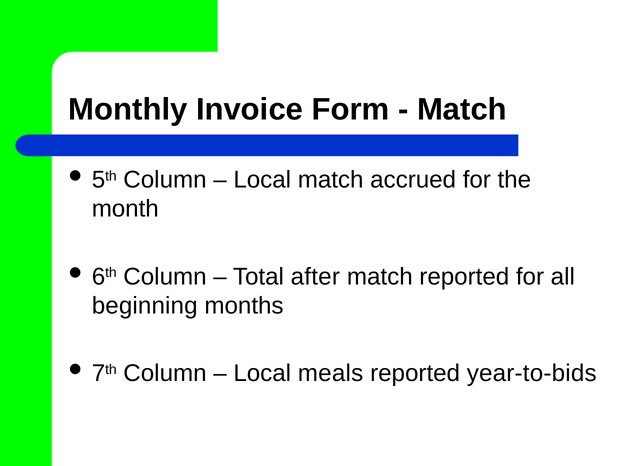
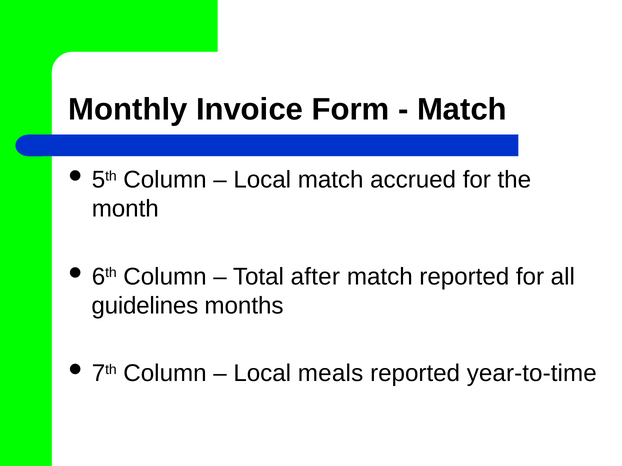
beginning: beginning -> guidelines
year-to-bids: year-to-bids -> year-to-time
